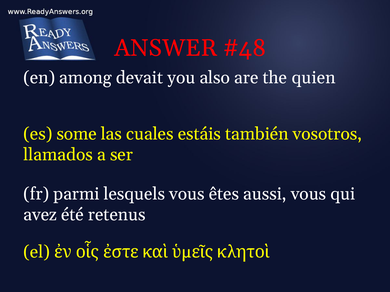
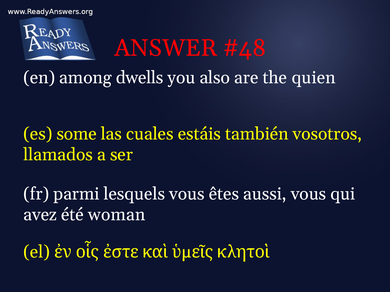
devait: devait -> dwells
retenus: retenus -> woman
